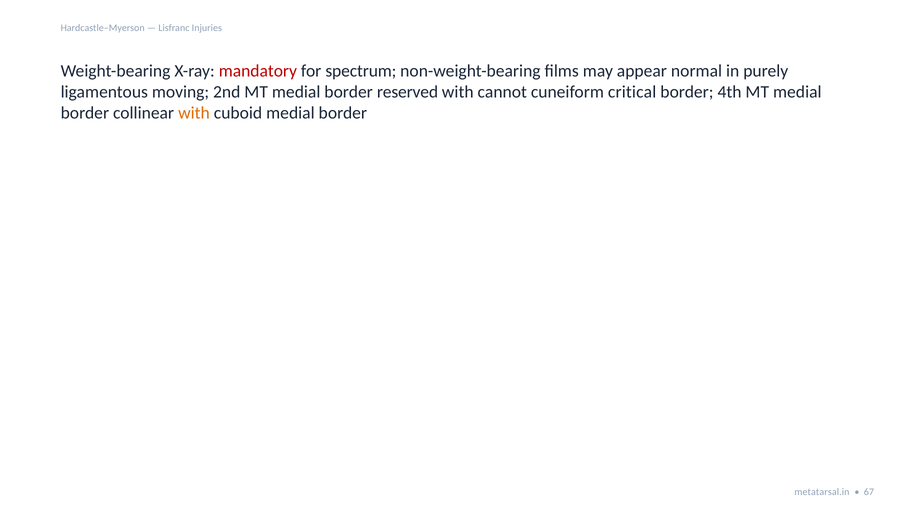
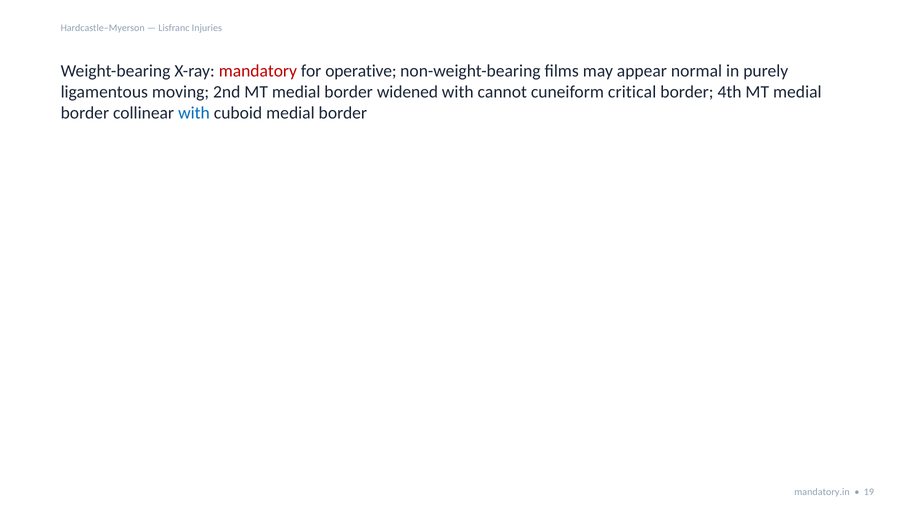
spectrum: spectrum -> operative
reserved: reserved -> widened
with at (194, 113) colour: orange -> blue
metatarsal.in: metatarsal.in -> mandatory.in
67: 67 -> 19
